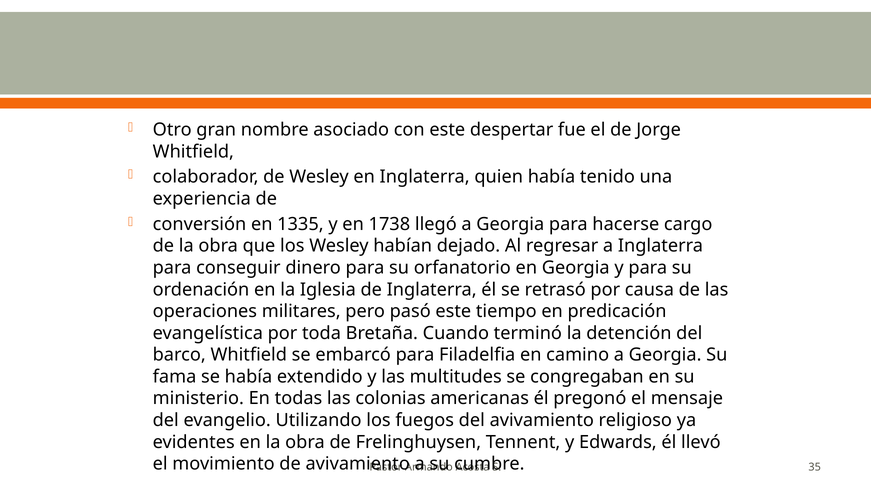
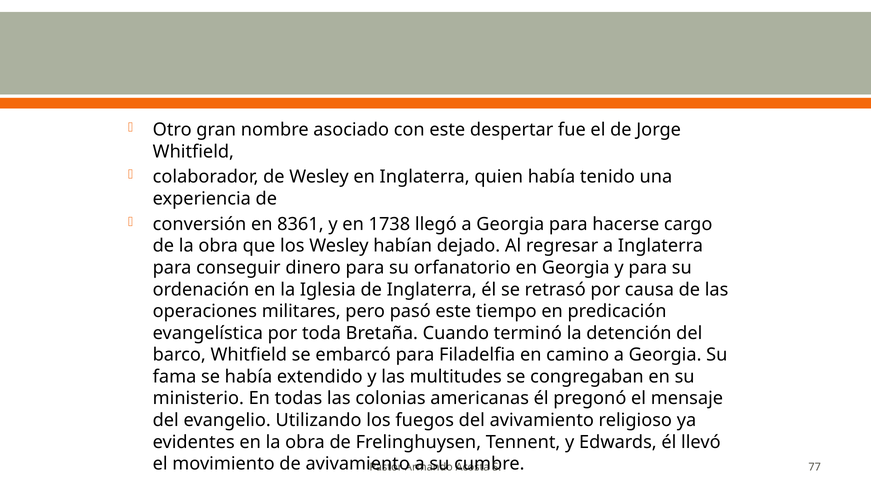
1335: 1335 -> 8361
35: 35 -> 77
